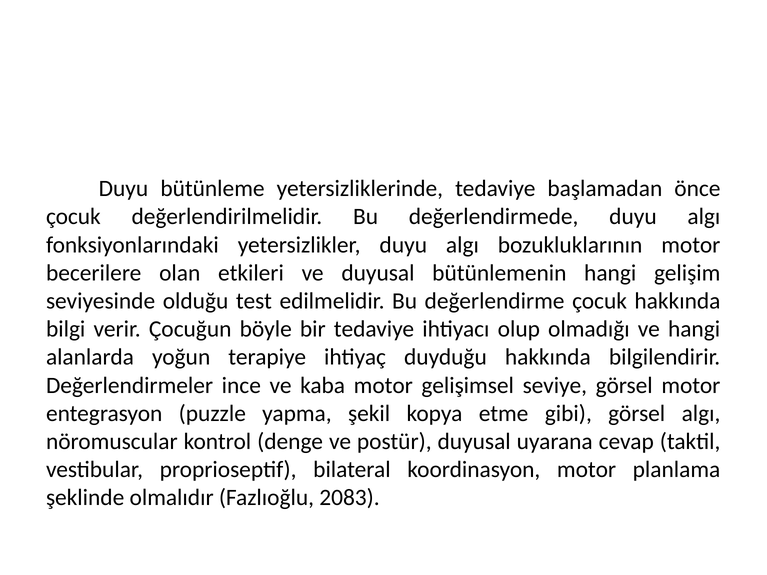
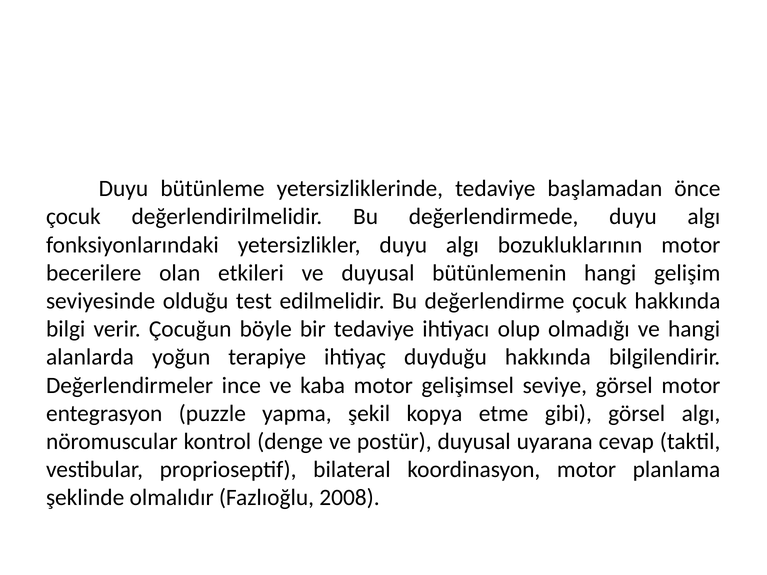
2083: 2083 -> 2008
